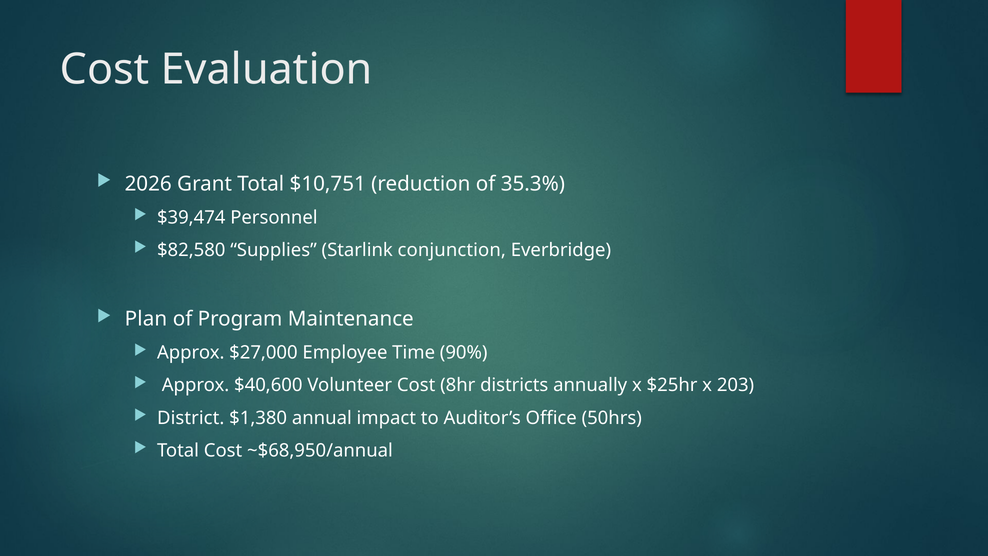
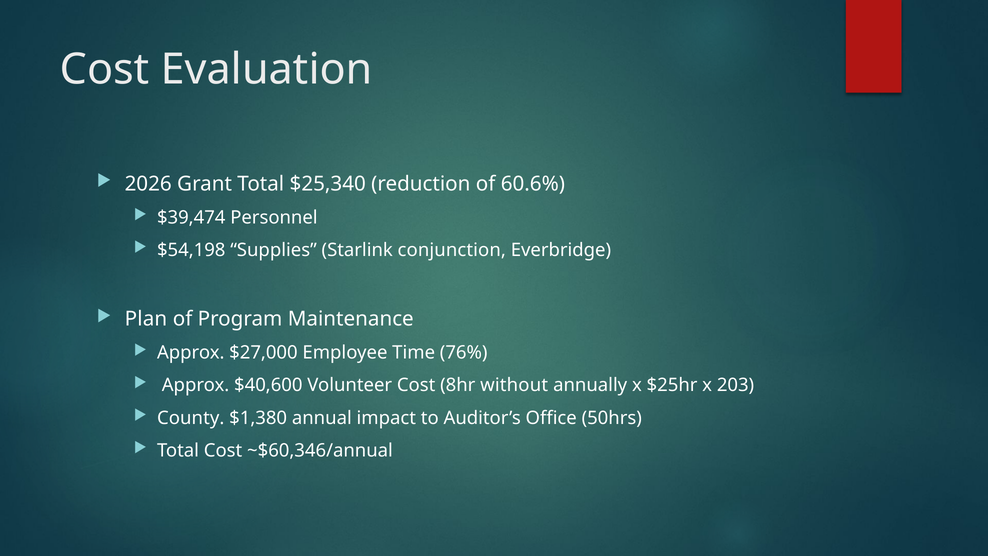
$10,751: $10,751 -> $25,340
35.3%: 35.3% -> 60.6%
$82,580: $82,580 -> $54,198
90%: 90% -> 76%
districts: districts -> without
District: District -> County
~$68,950/annual: ~$68,950/annual -> ~$60,346/annual
